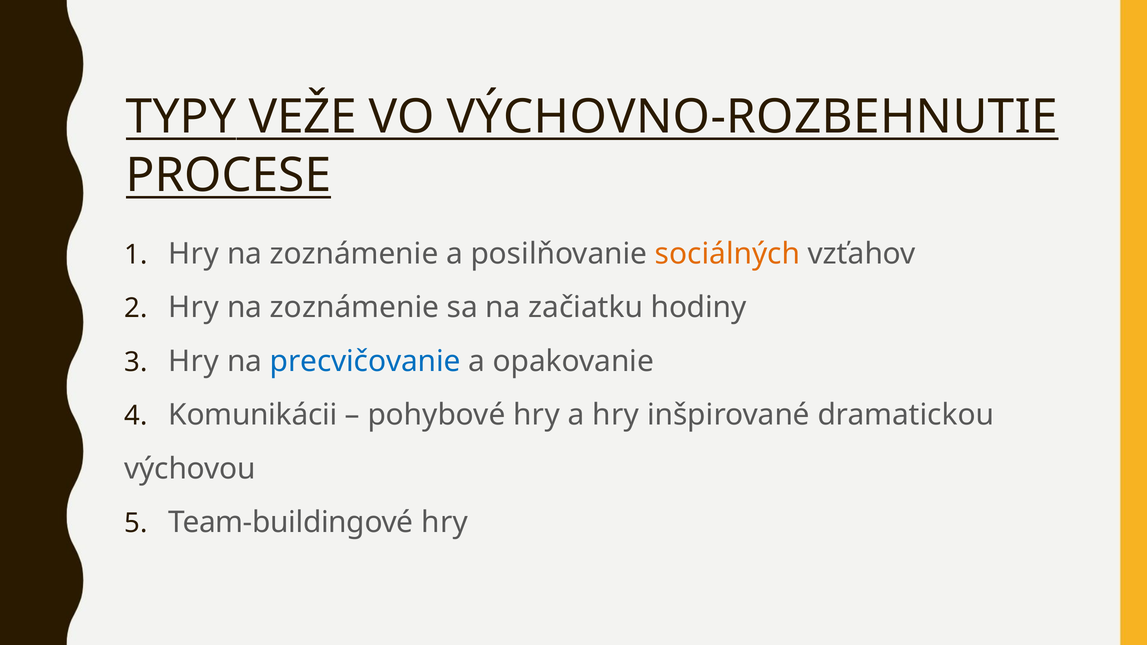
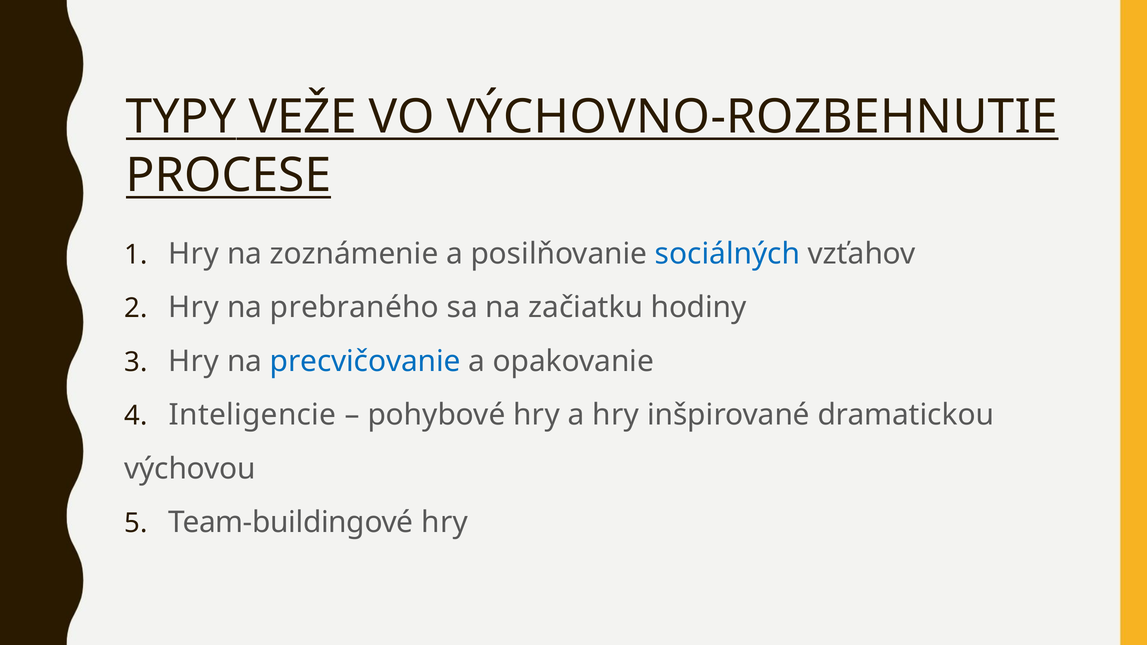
sociálných colour: orange -> blue
2 Hry na zoznámenie: zoznámenie -> prebraného
Komunikácii: Komunikácii -> Inteligencie
